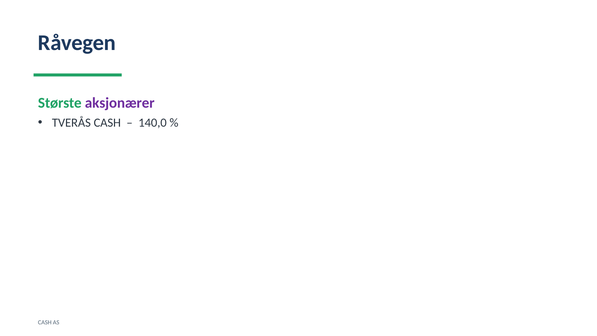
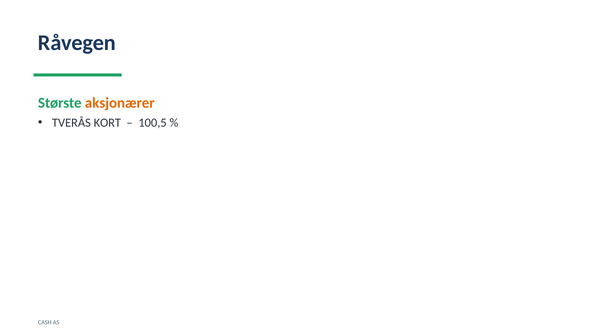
aksjonærer colour: purple -> orange
TVERÅS CASH: CASH -> KORT
140,0: 140,0 -> 100,5
